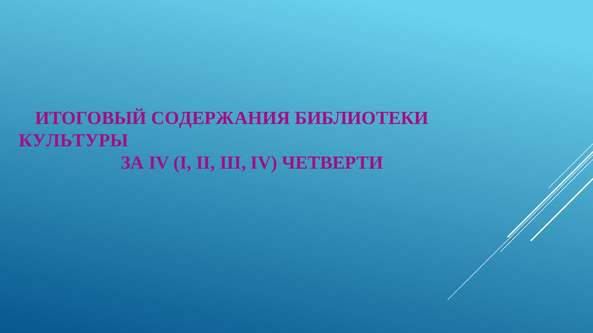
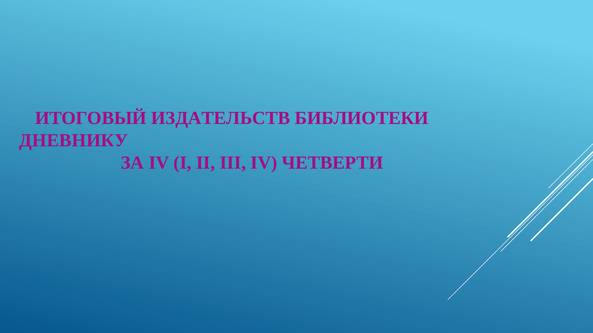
СОДЕРЖАНИЯ: СОДЕРЖАНИЯ -> ИЗДАТЕЛЬСТВ
КУЛЬТУРЫ: КУЛЬТУРЫ -> ДНЕВНИКУ
